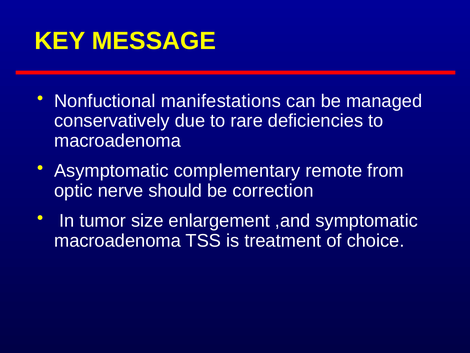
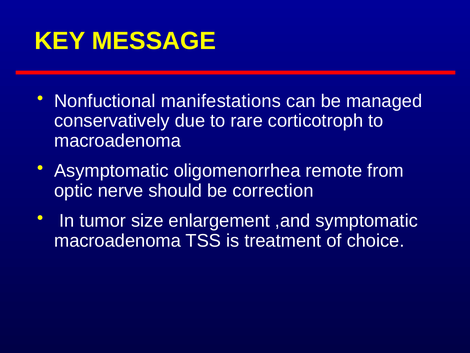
deficiencies: deficiencies -> corticotroph
complementary: complementary -> oligomenorrhea
